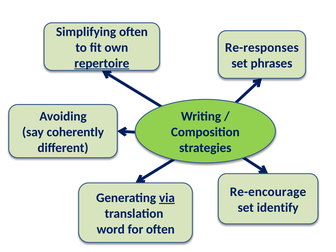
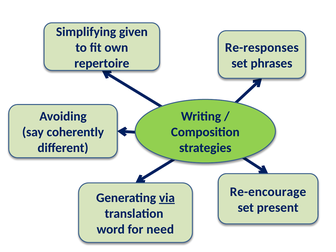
Simplifying often: often -> given
repertoire underline: present -> none
identify: identify -> present
for often: often -> need
